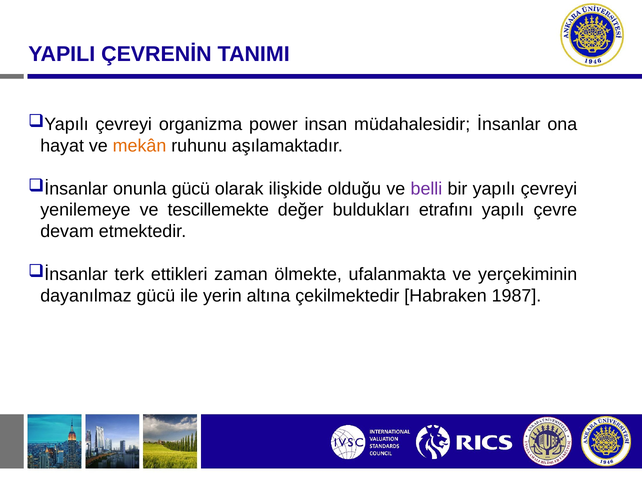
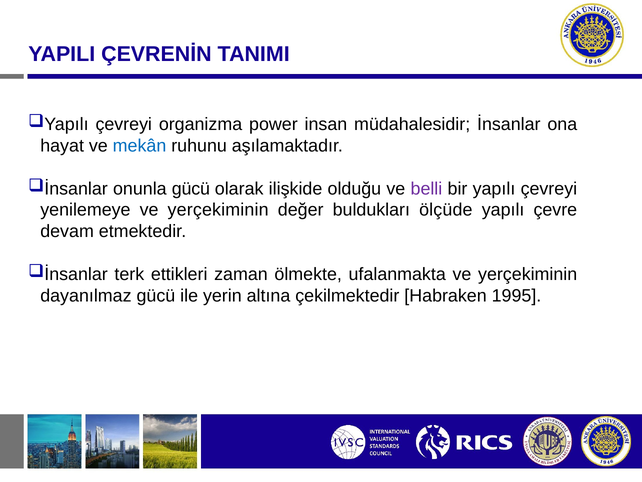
mekân colour: orange -> blue
yenilemeye ve tescillemekte: tescillemekte -> yerçekiminin
etrafını: etrafını -> ölçüde
1987: 1987 -> 1995
